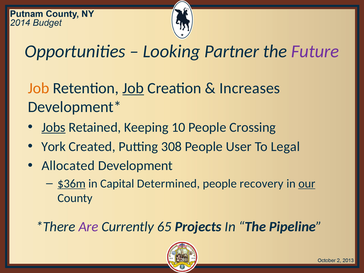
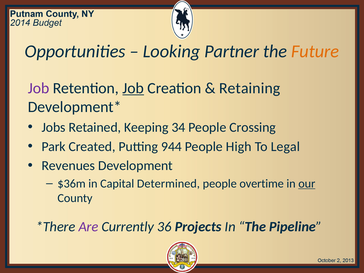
Future colour: purple -> orange
Job at (39, 88) colour: orange -> purple
Increases: Increases -> Retaining
Jobs underline: present -> none
10: 10 -> 34
York: York -> Park
308: 308 -> 944
User: User -> High
Allocated: Allocated -> Revenues
$36m underline: present -> none
recovery: recovery -> overtime
65: 65 -> 36
